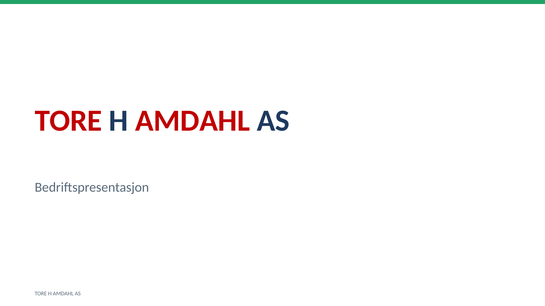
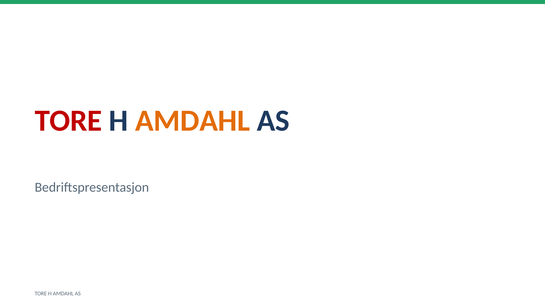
AMDAHL at (193, 121) colour: red -> orange
